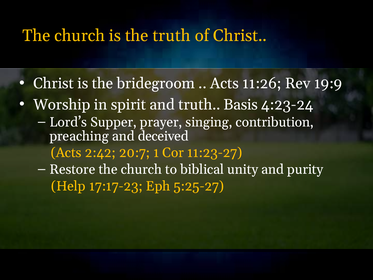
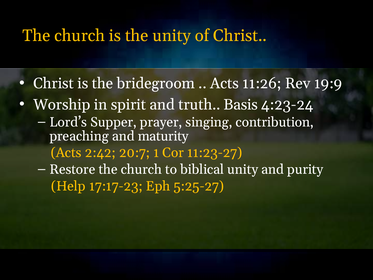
the truth: truth -> unity
deceived: deceived -> maturity
